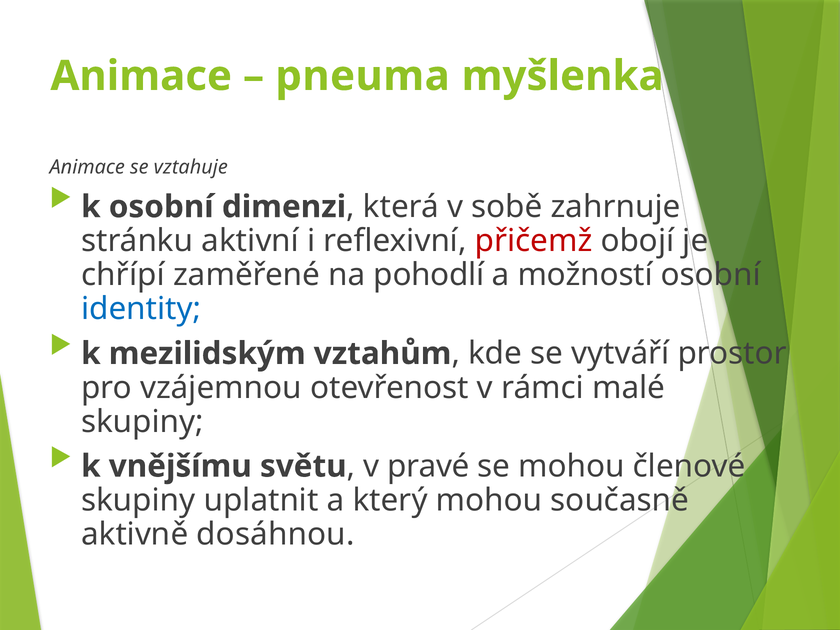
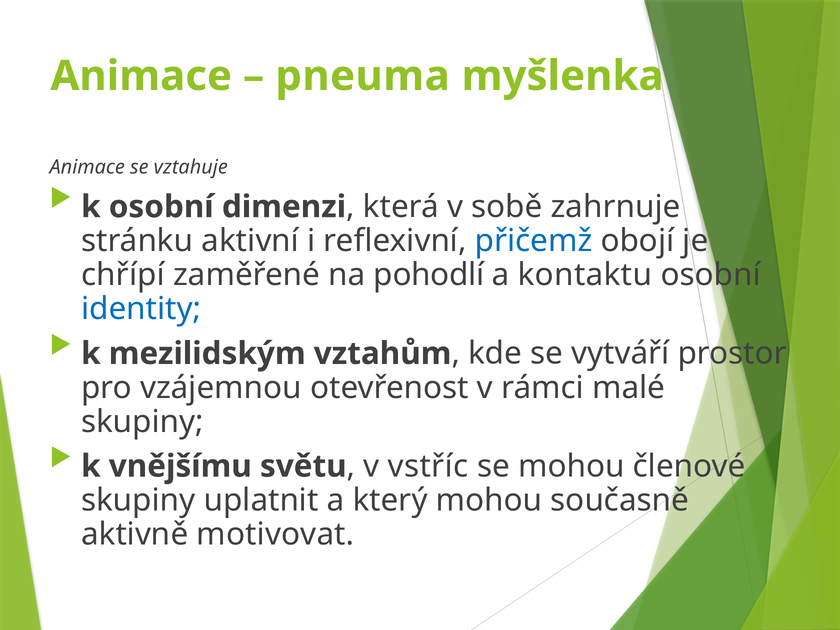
přičemž colour: red -> blue
možností: možností -> kontaktu
pravé: pravé -> vstříc
dosáhnou: dosáhnou -> motivovat
